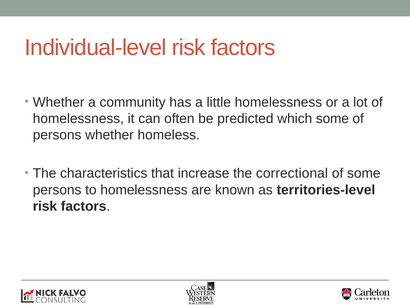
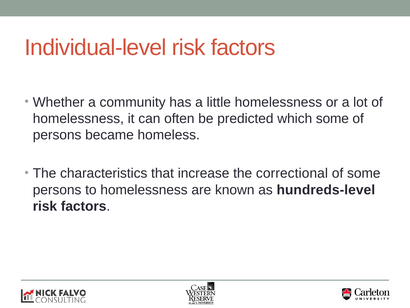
persons whether: whether -> became
territories-level: territories-level -> hundreds-level
